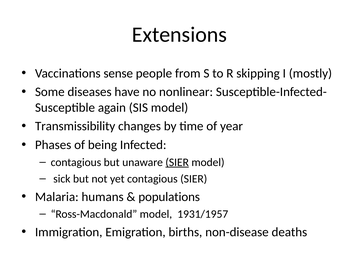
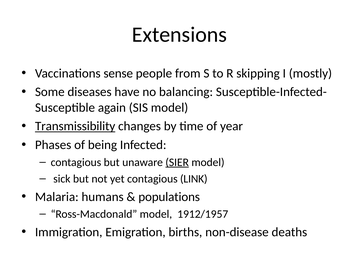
nonlinear: nonlinear -> balancing
Transmissibility underline: none -> present
contagious SIER: SIER -> LINK
1931/1957: 1931/1957 -> 1912/1957
